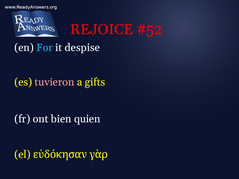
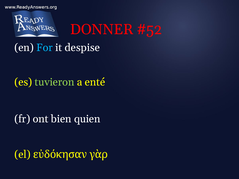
REJOICE: REJOICE -> DONNER
tuvieron colour: pink -> light green
gifts: gifts -> enté
